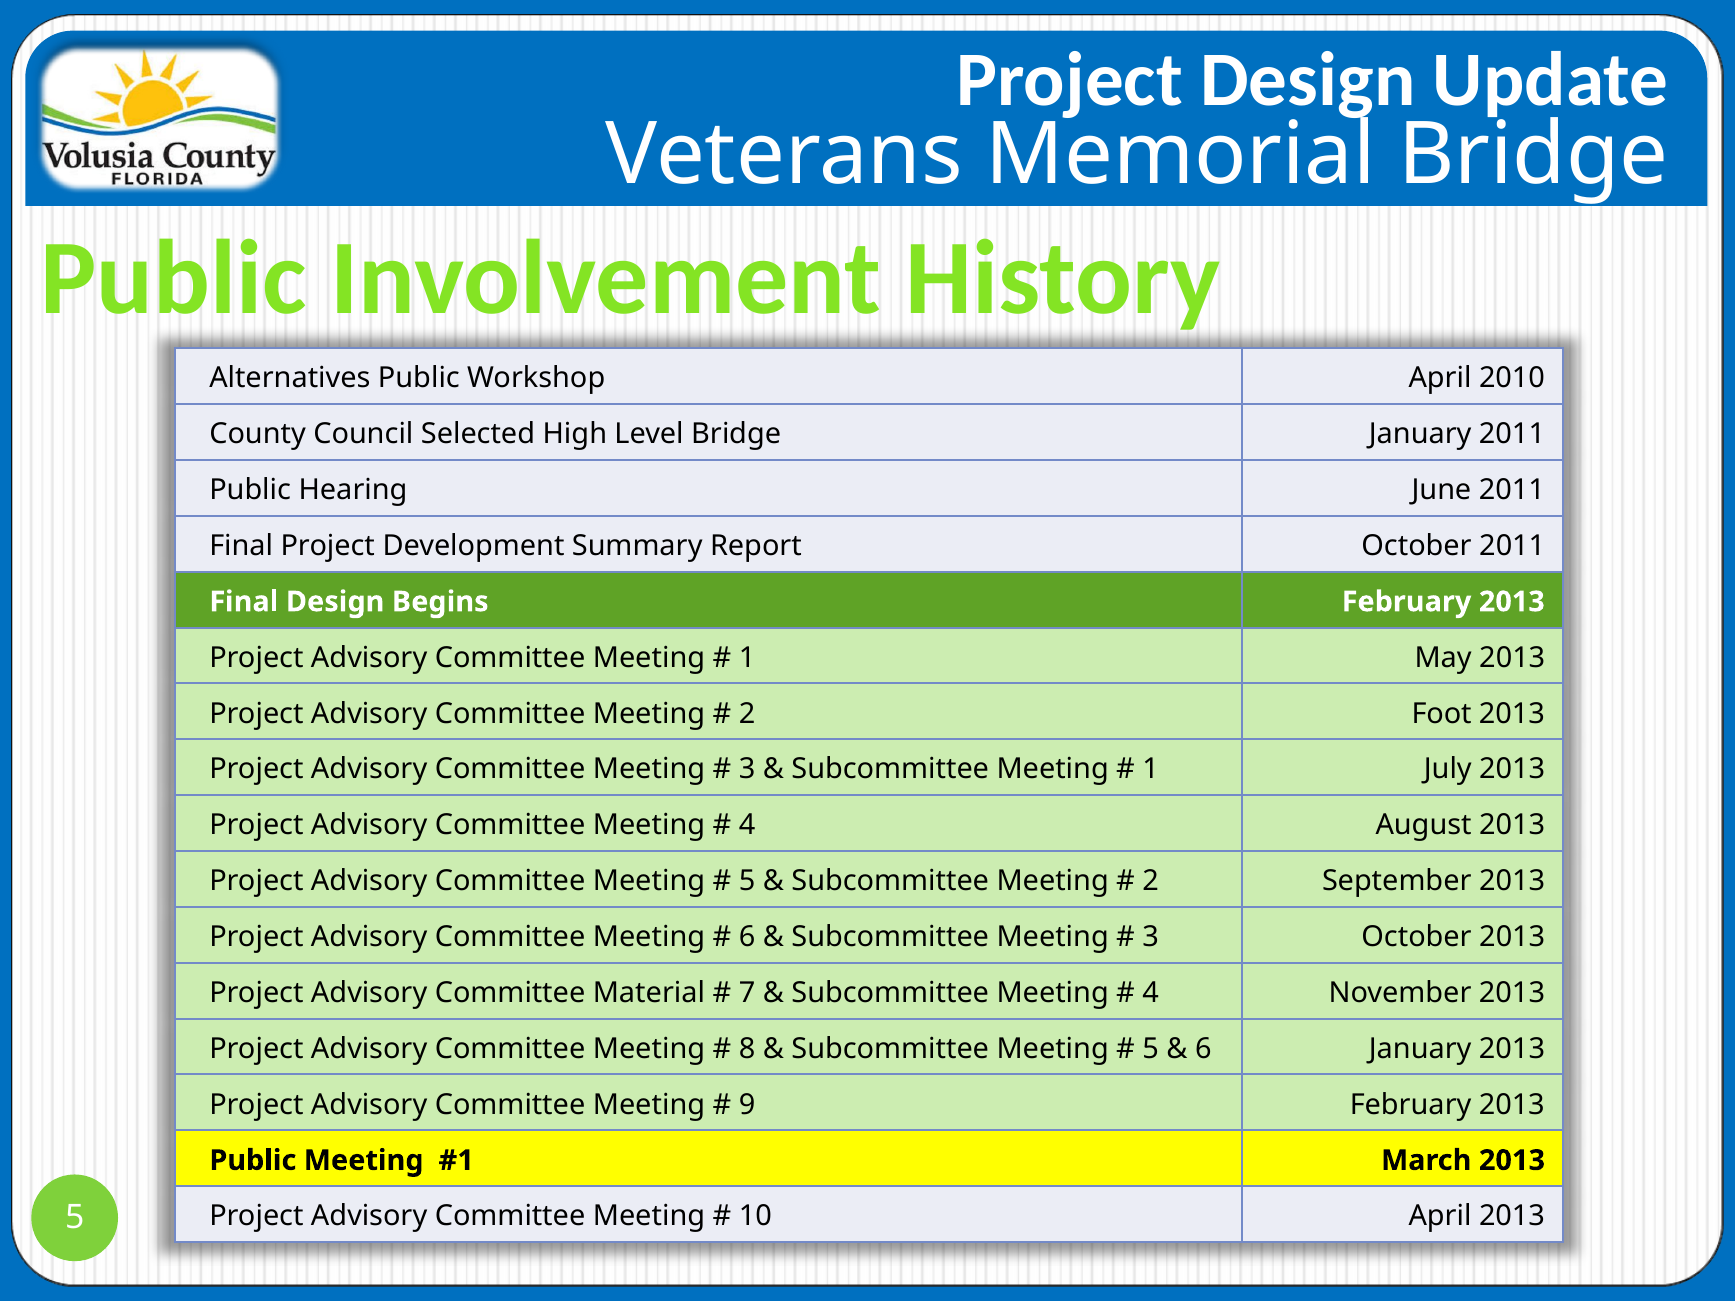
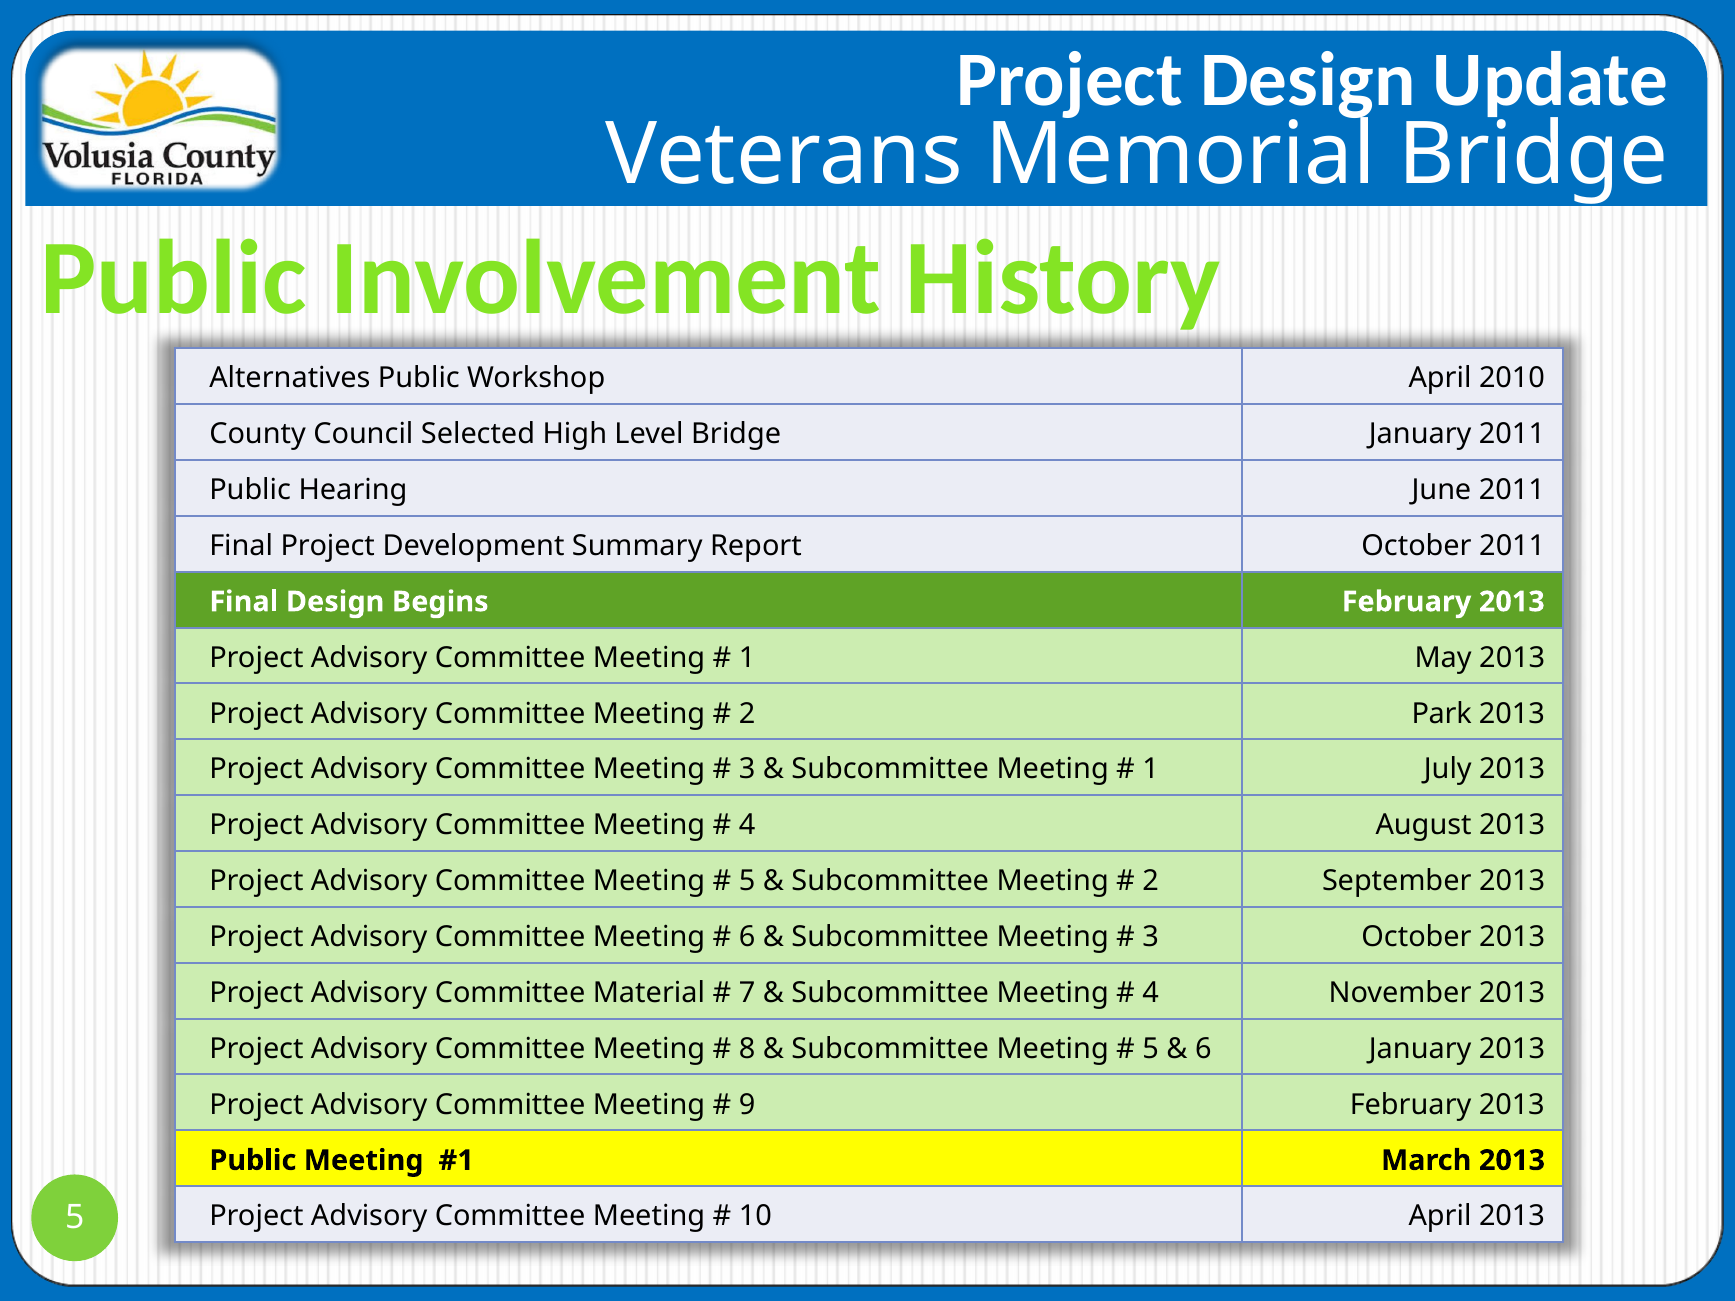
Foot: Foot -> Park
